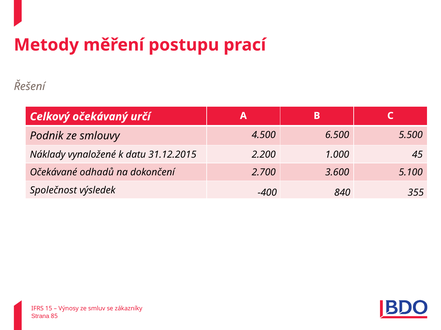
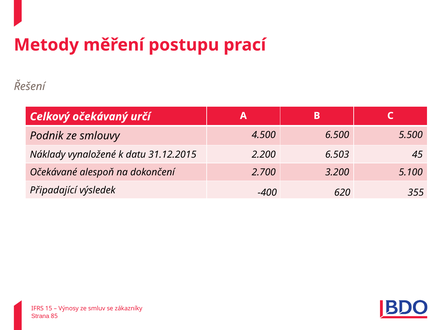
1.000: 1.000 -> 6.503
odhadů: odhadů -> alespoň
3.600: 3.600 -> 3.200
Společnost: Společnost -> Připadající
840: 840 -> 620
